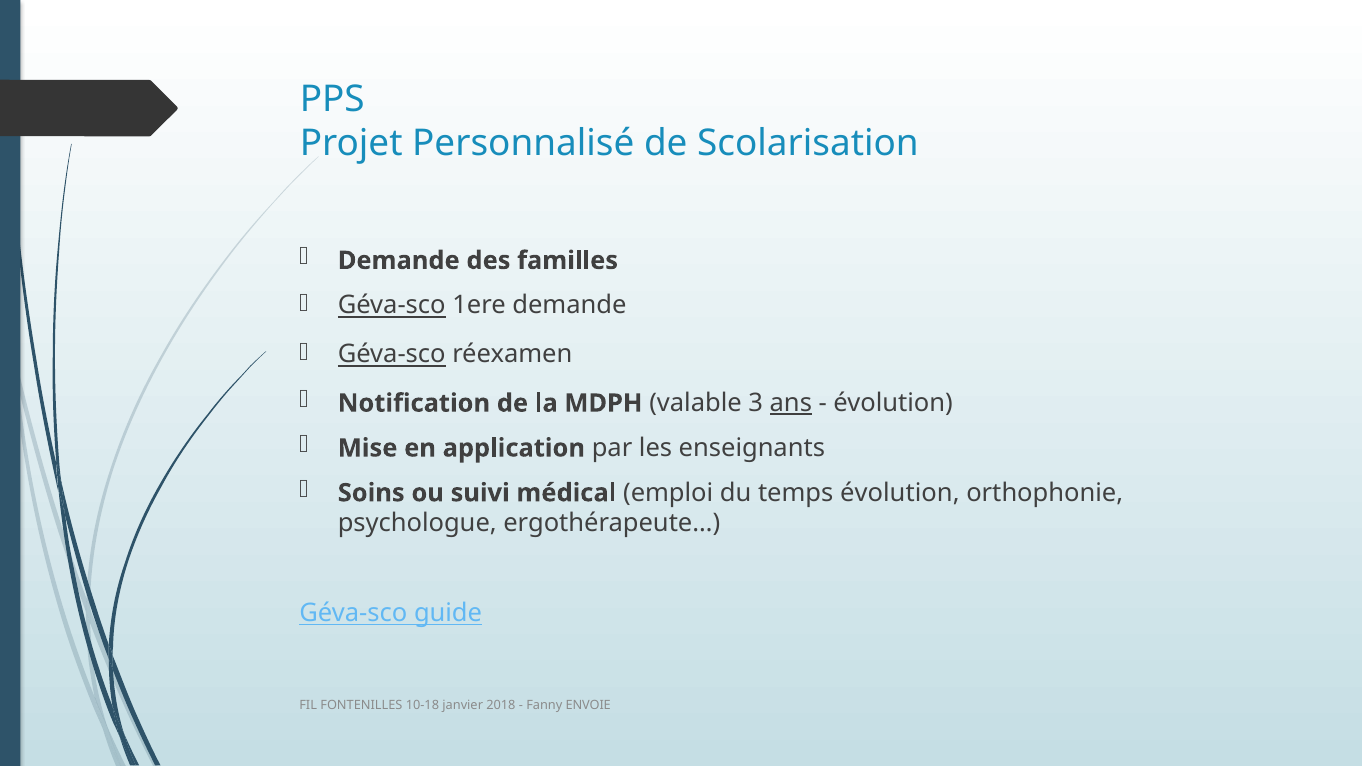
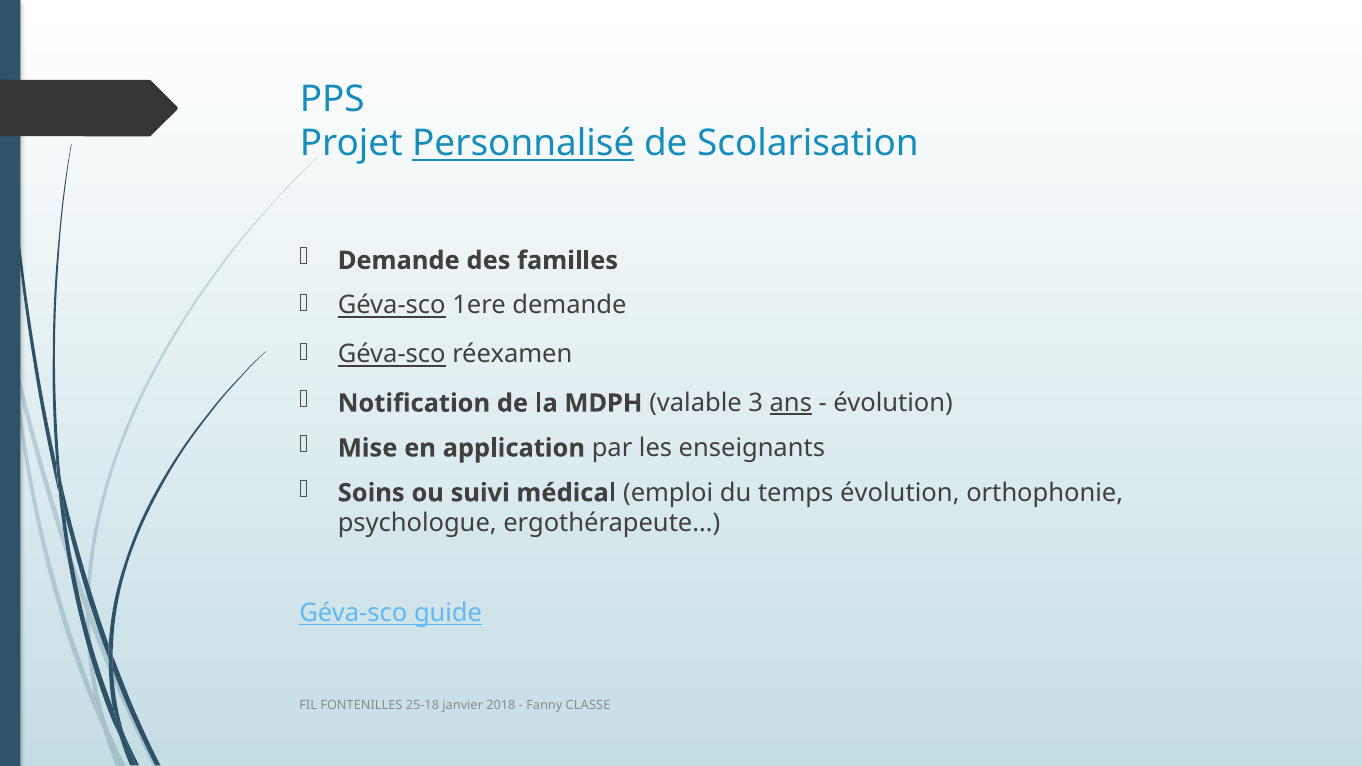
Personnalisé underline: none -> present
10-18: 10-18 -> 25-18
ENVOIE: ENVOIE -> CLASSE
